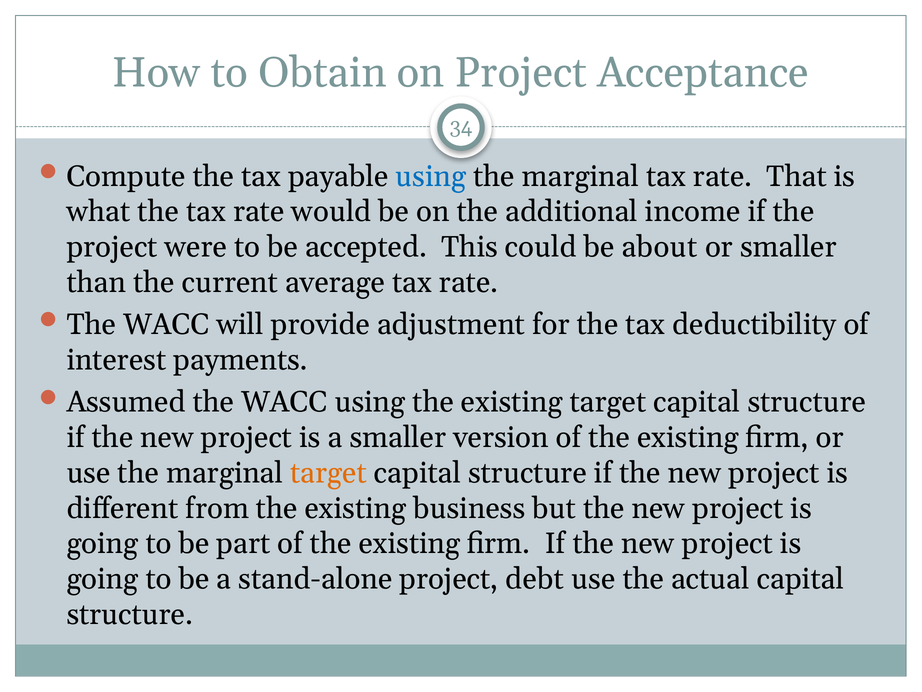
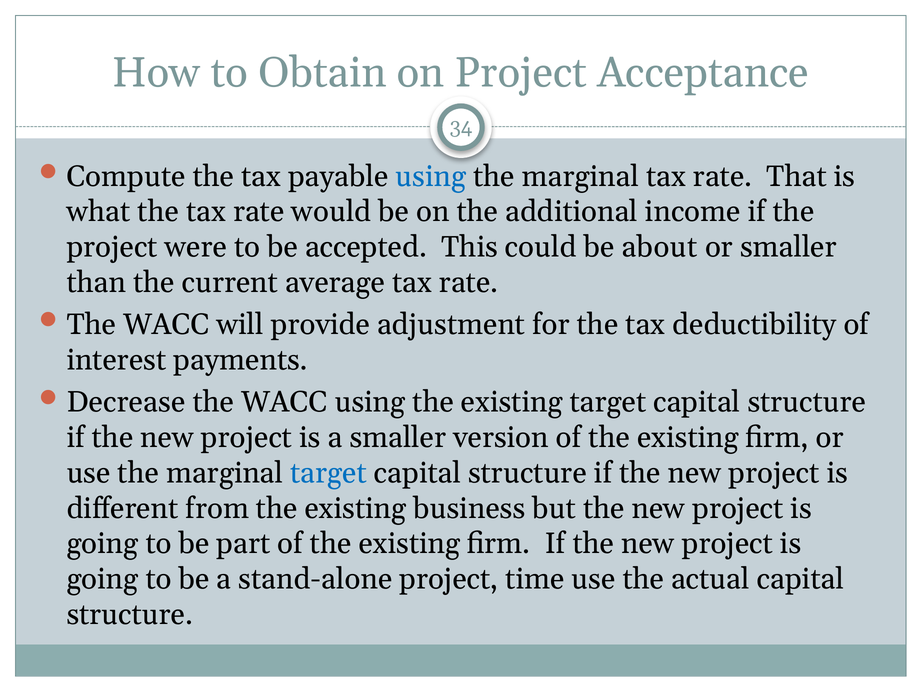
Assumed: Assumed -> Decrease
target at (329, 473) colour: orange -> blue
debt: debt -> time
